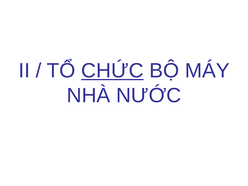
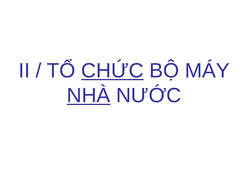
NHÀ underline: none -> present
